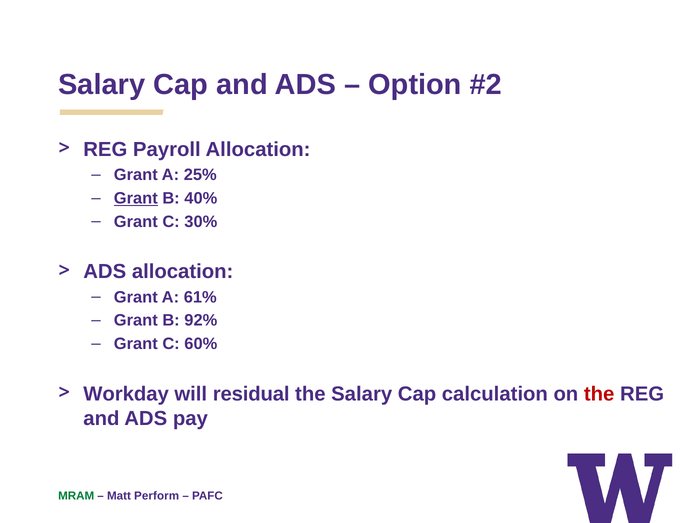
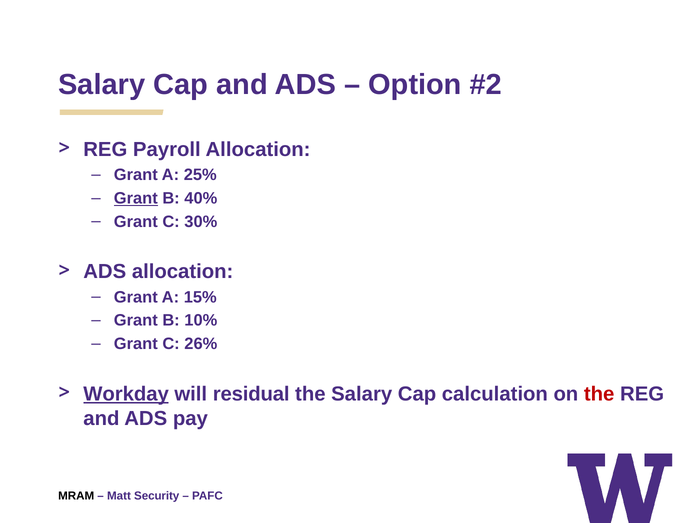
61%: 61% -> 15%
92%: 92% -> 10%
60%: 60% -> 26%
Workday underline: none -> present
MRAM colour: green -> black
Perform: Perform -> Security
